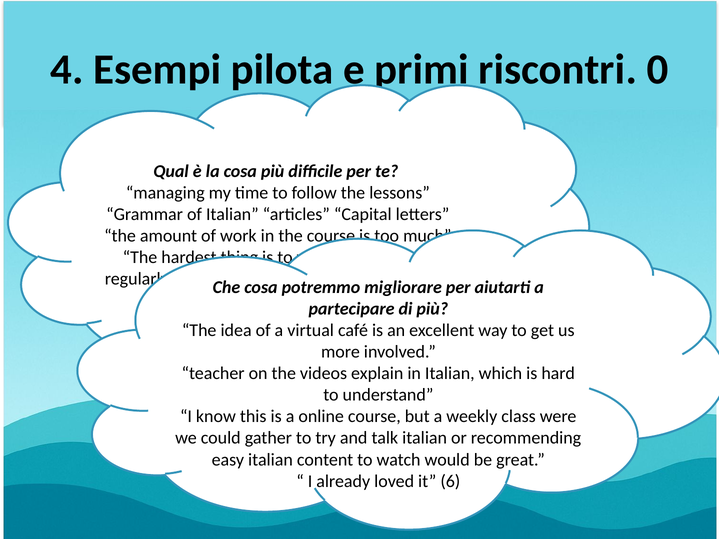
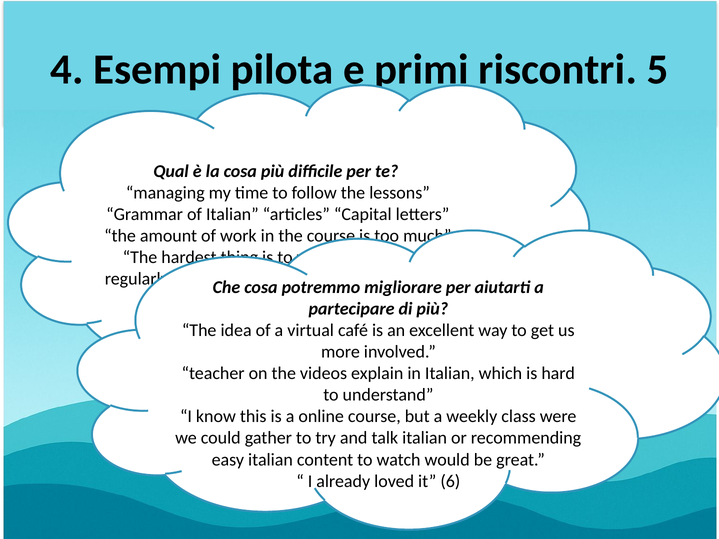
0: 0 -> 5
